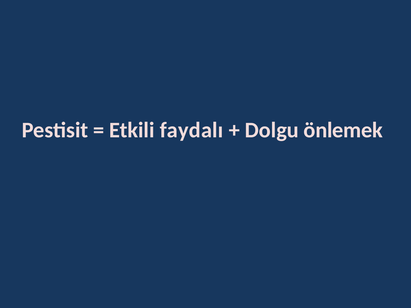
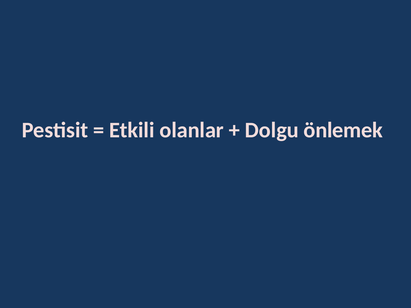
faydalı: faydalı -> olanlar
